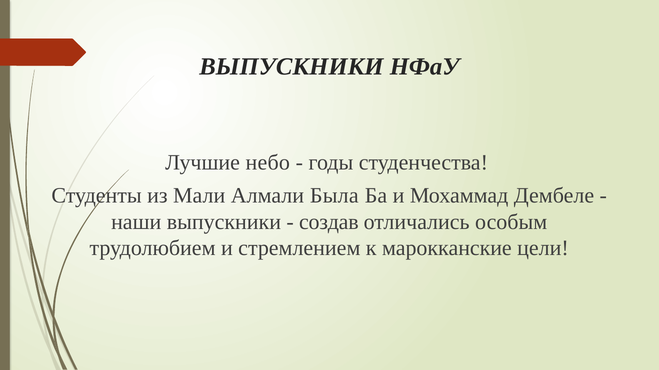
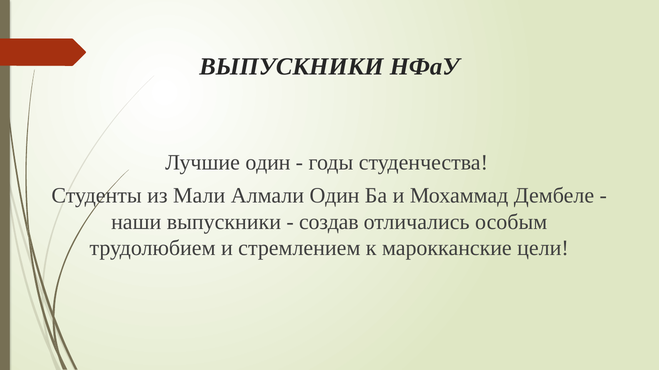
Лучшие небо: небо -> один
Алмали Была: Была -> Один
